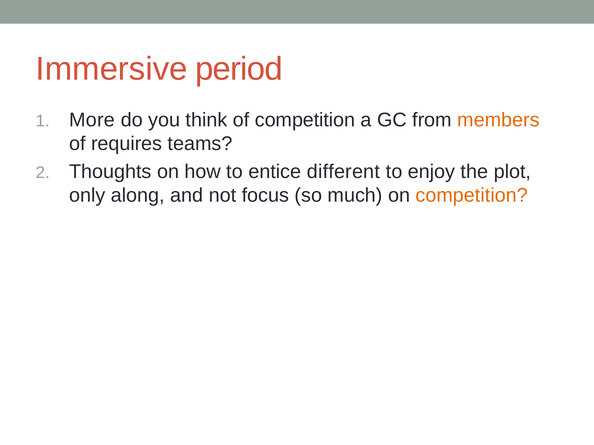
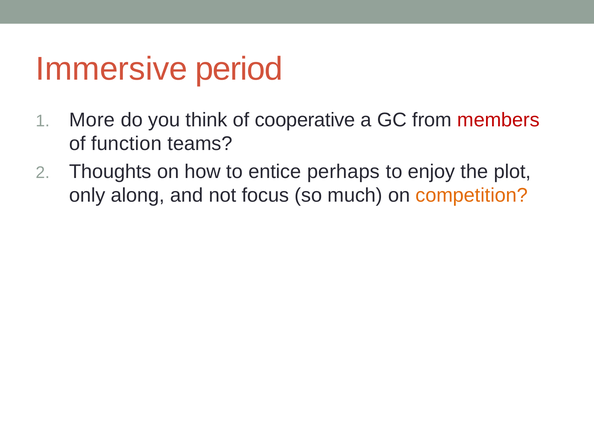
of competition: competition -> cooperative
members colour: orange -> red
requires: requires -> function
different: different -> perhaps
